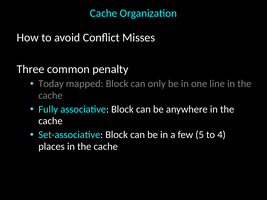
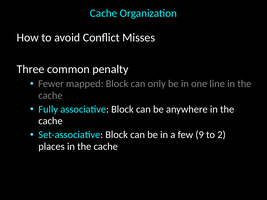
Today: Today -> Fewer
5: 5 -> 9
4: 4 -> 2
